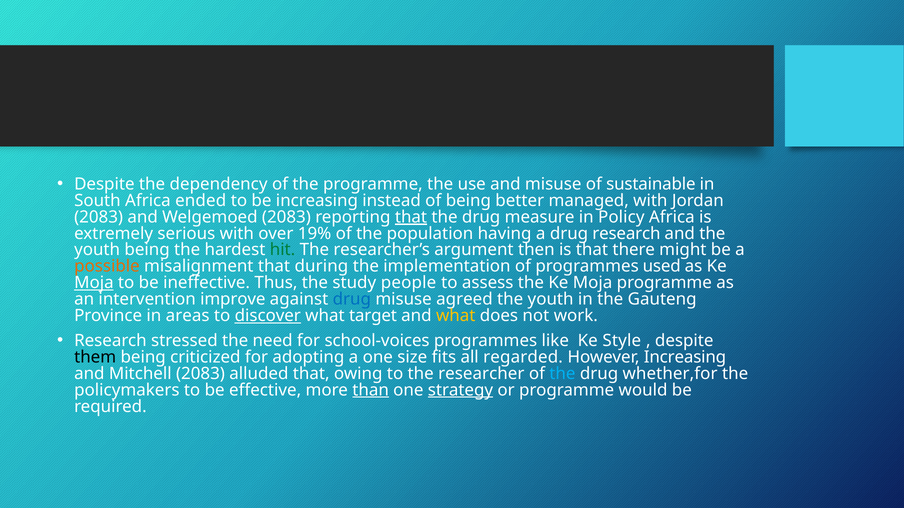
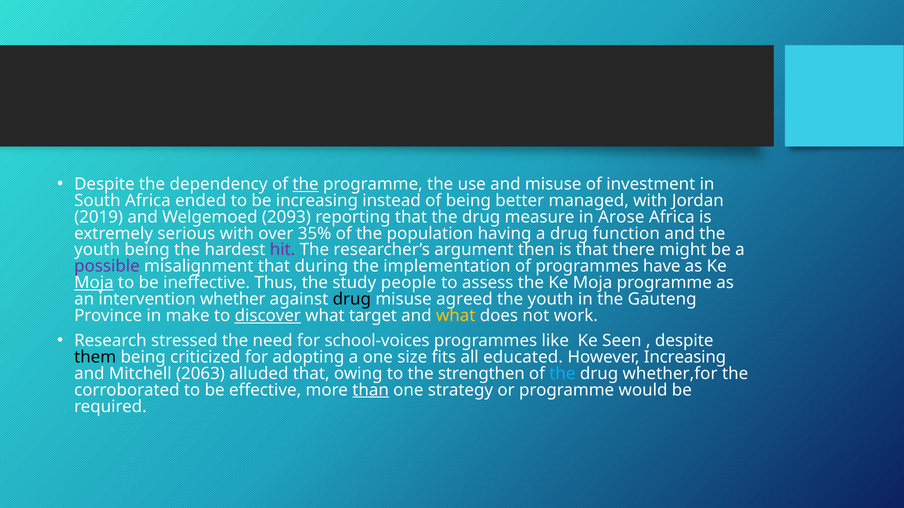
the at (306, 184) underline: none -> present
sustainable: sustainable -> investment
2083 at (99, 217): 2083 -> 2019
Welgemoed 2083: 2083 -> 2093
that at (411, 217) underline: present -> none
Policy: Policy -> Arose
19%: 19% -> 35%
drug research: research -> function
hit colour: green -> purple
possible colour: orange -> purple
used: used -> have
improve: improve -> whether
drug at (352, 300) colour: blue -> black
areas: areas -> make
Style: Style -> Seen
regarded: regarded -> educated
Mitchell 2083: 2083 -> 2063
researcher: researcher -> strengthen
policymakers: policymakers -> corroborated
strategy underline: present -> none
